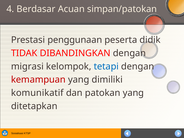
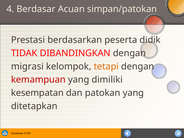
penggunaan: penggunaan -> berdasarkan
tetapi colour: blue -> orange
komunikatif: komunikatif -> kesempatan
